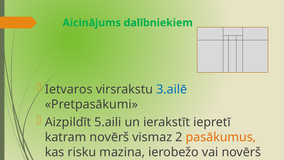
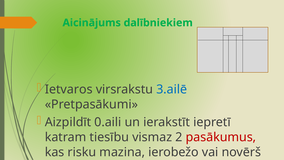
5.aili: 5.aili -> 0.aili
katram novērš: novērš -> tiesību
pasākumus colour: orange -> red
